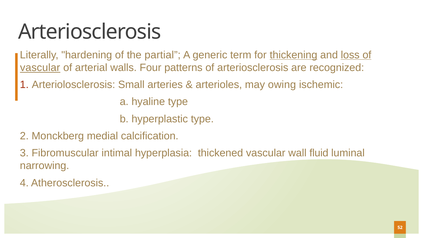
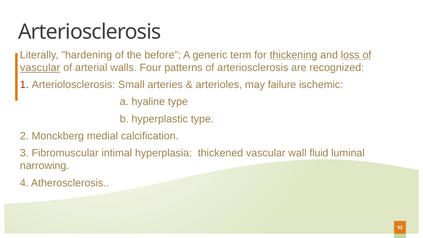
partial: partial -> before
owing: owing -> failure
